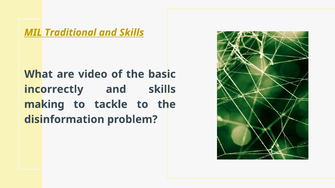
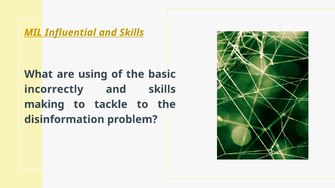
Traditional: Traditional -> Influential
video: video -> using
